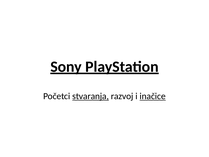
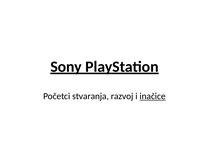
stvaranja underline: present -> none
